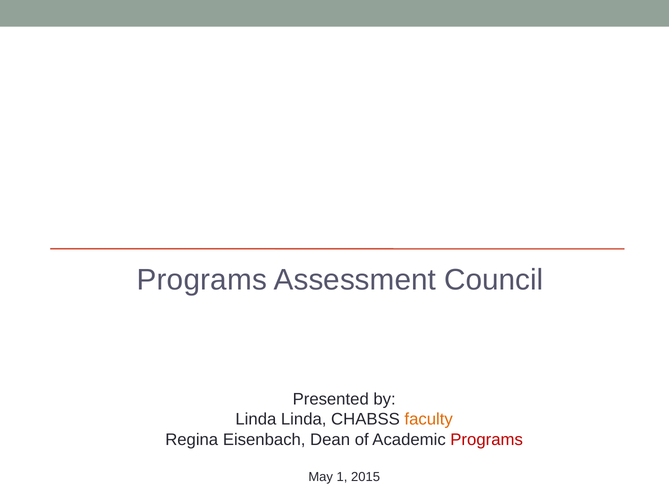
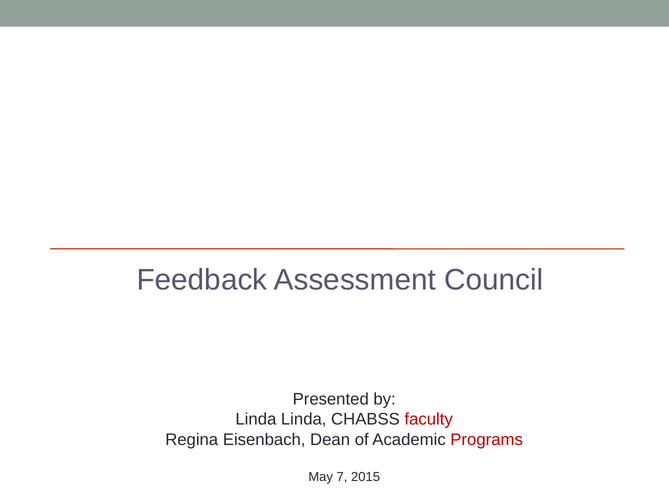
Programs at (202, 280): Programs -> Feedback
faculty colour: orange -> red
1: 1 -> 7
